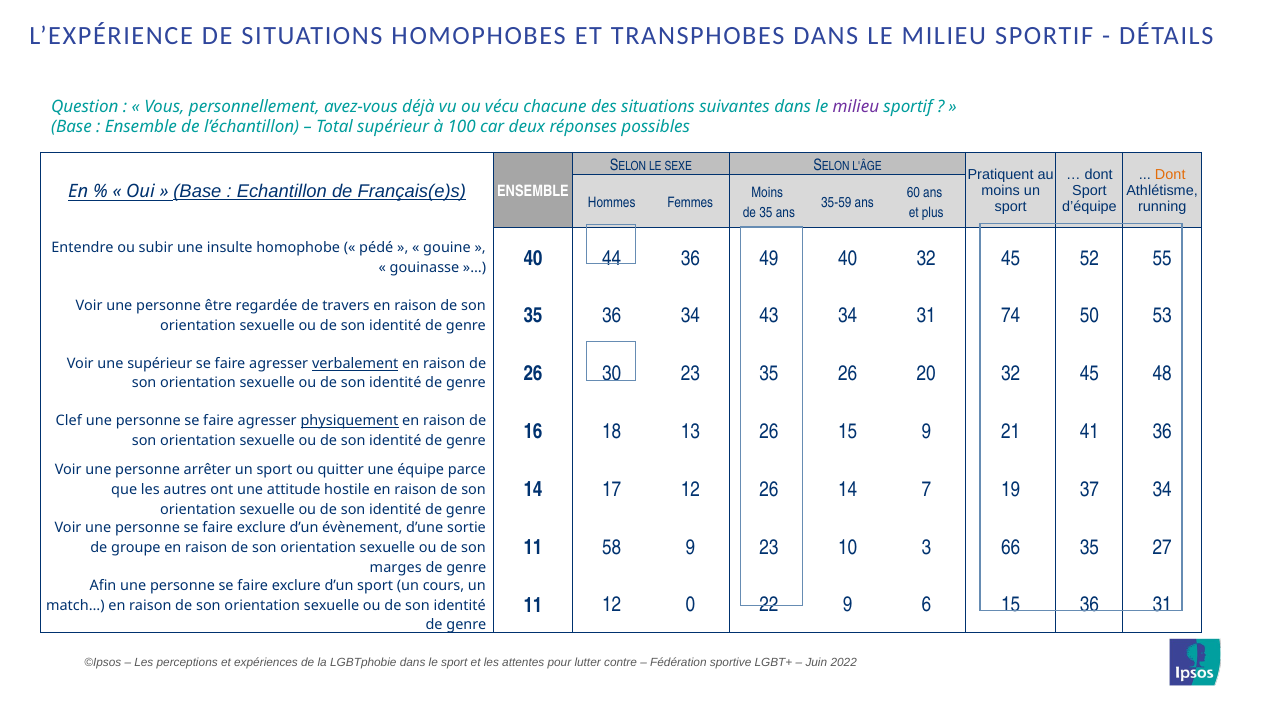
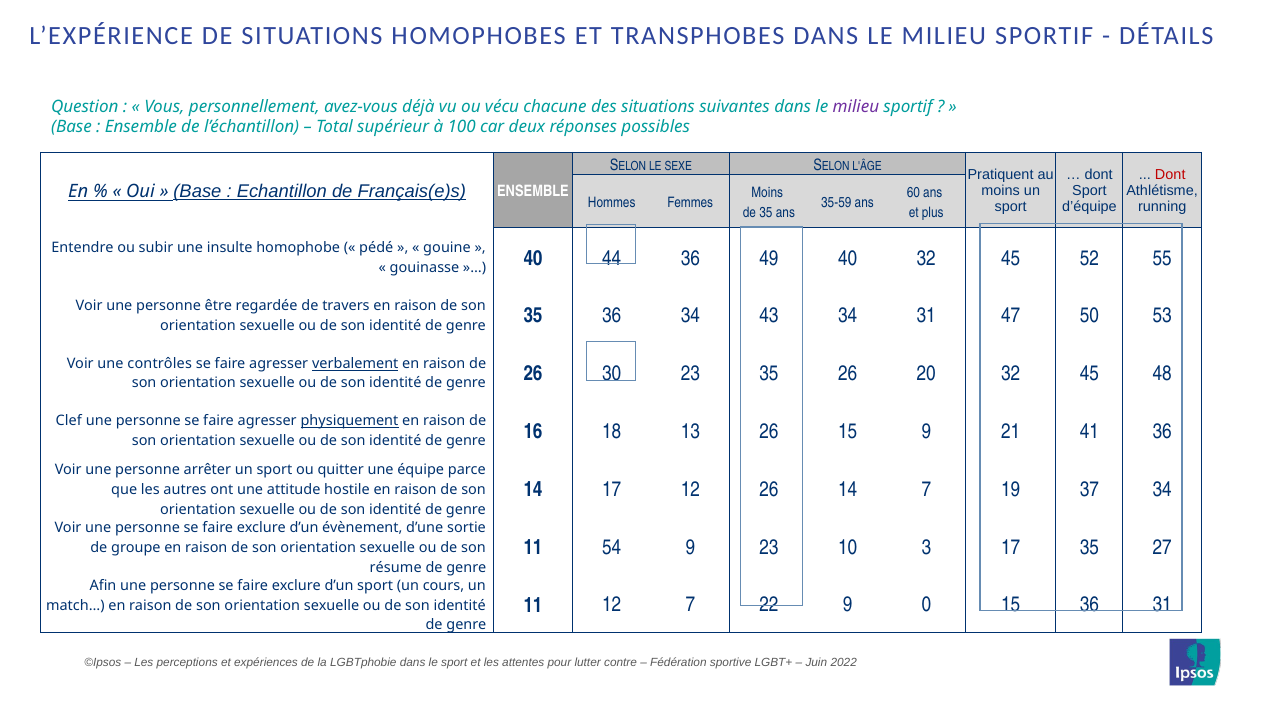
Dont at (1170, 175) colour: orange -> red
74: 74 -> 47
une supérieur: supérieur -> contrôles
58: 58 -> 54
3 66: 66 -> 17
marges: marges -> résume
12 0: 0 -> 7
6: 6 -> 0
